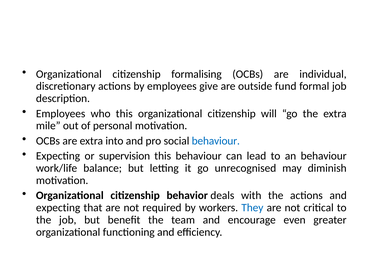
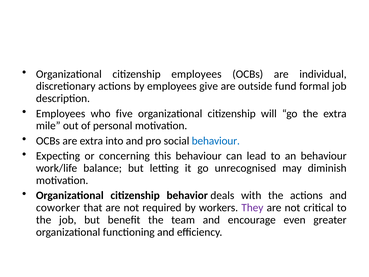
citizenship formalising: formalising -> employees
who this: this -> five
supervision: supervision -> concerning
expecting at (58, 208): expecting -> coworker
They colour: blue -> purple
